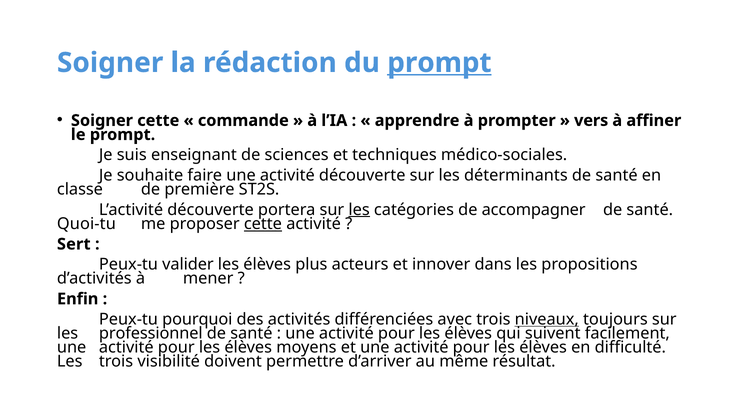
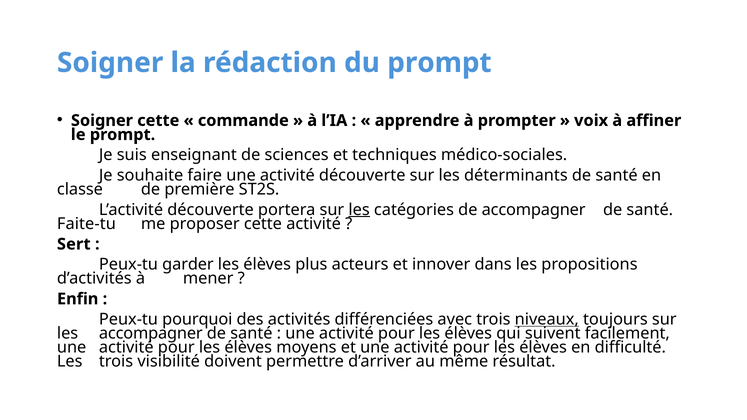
prompt at (439, 63) underline: present -> none
vers: vers -> voix
Quoi-tu: Quoi-tu -> Faite-tu
cette at (263, 224) underline: present -> none
valider: valider -> garder
les professionnel: professionnel -> accompagner
